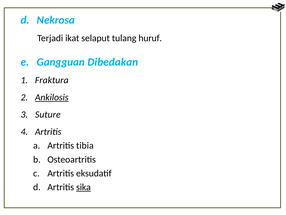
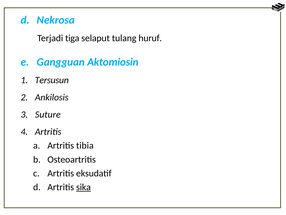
ikat: ikat -> tiga
Dibedakan: Dibedakan -> Aktomiosin
Fraktura: Fraktura -> Tersusun
Ankilosis underline: present -> none
